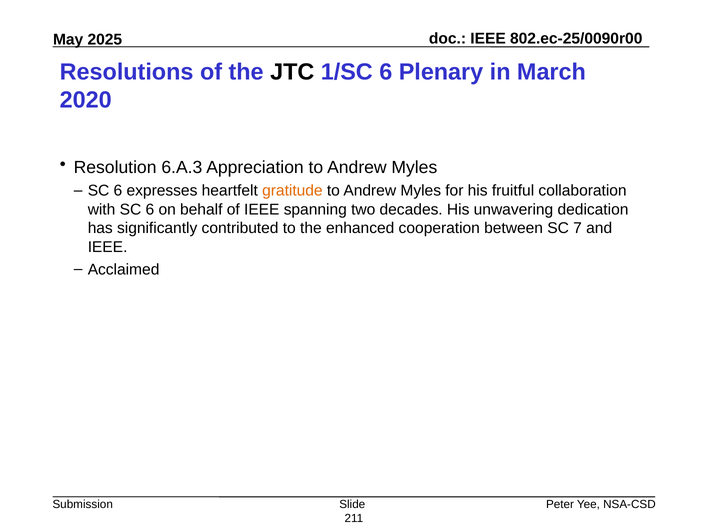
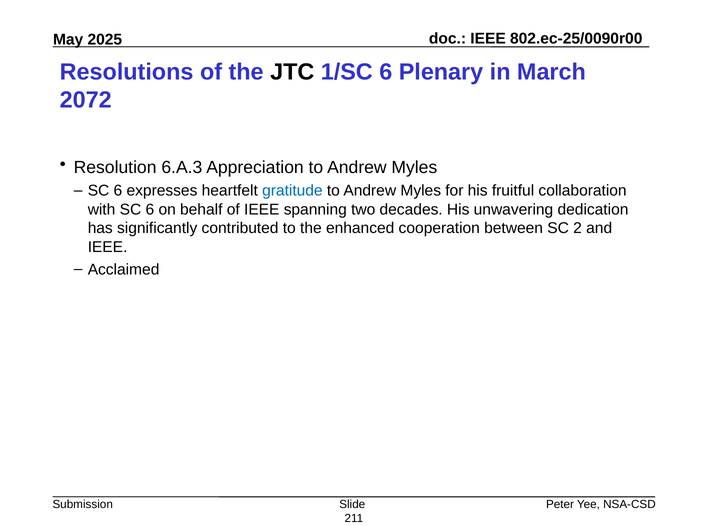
2020: 2020 -> 2072
gratitude colour: orange -> blue
7: 7 -> 2
